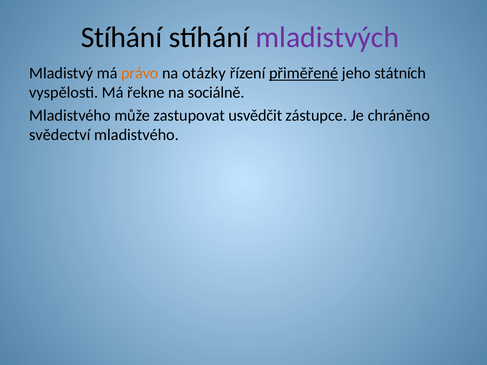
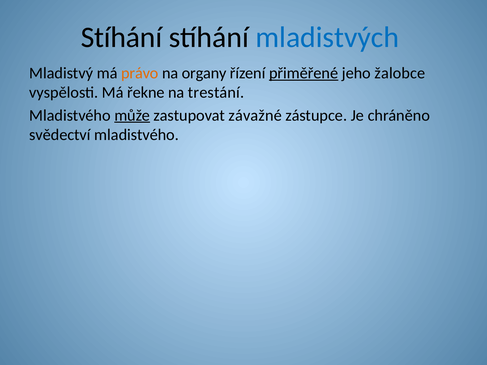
mladistvých colour: purple -> blue
otázky: otázky -> organy
státních: státních -> žalobce
sociálně: sociálně -> trestání
může underline: none -> present
usvědčit: usvědčit -> závažné
